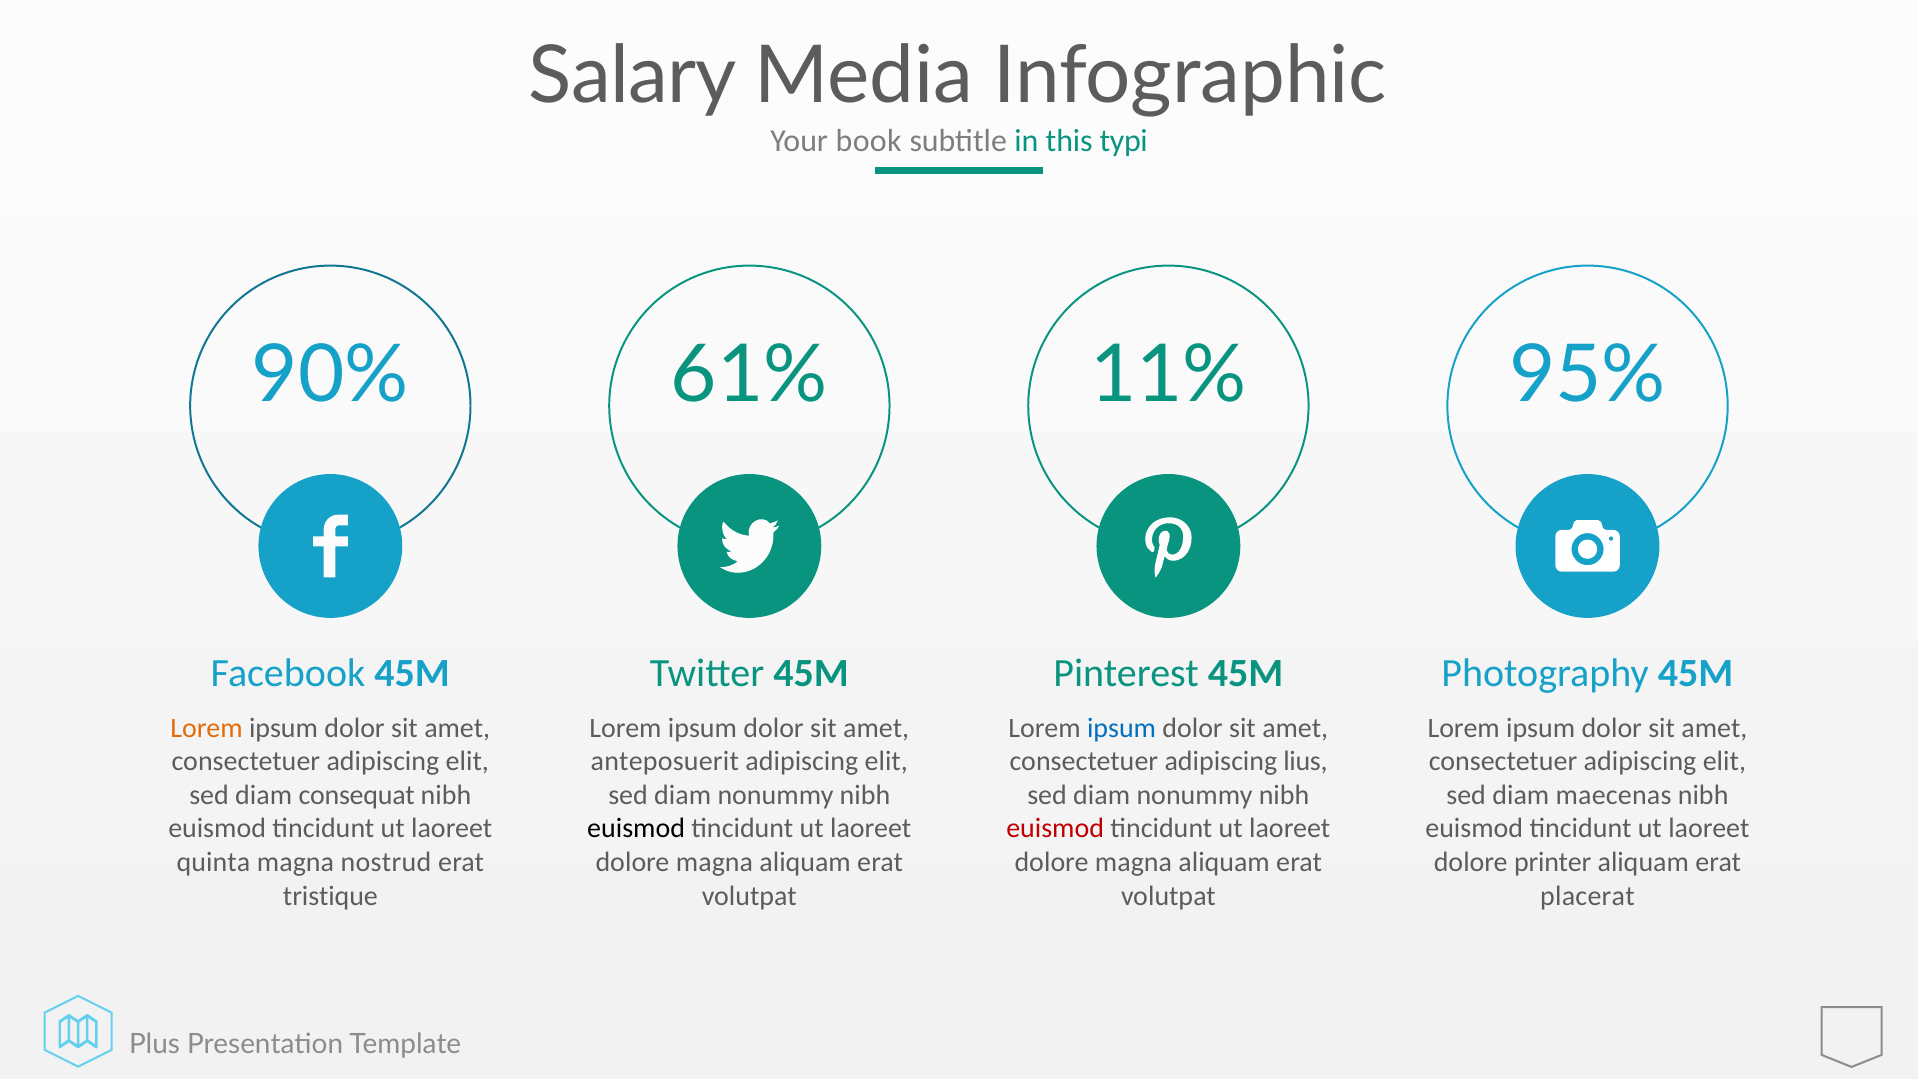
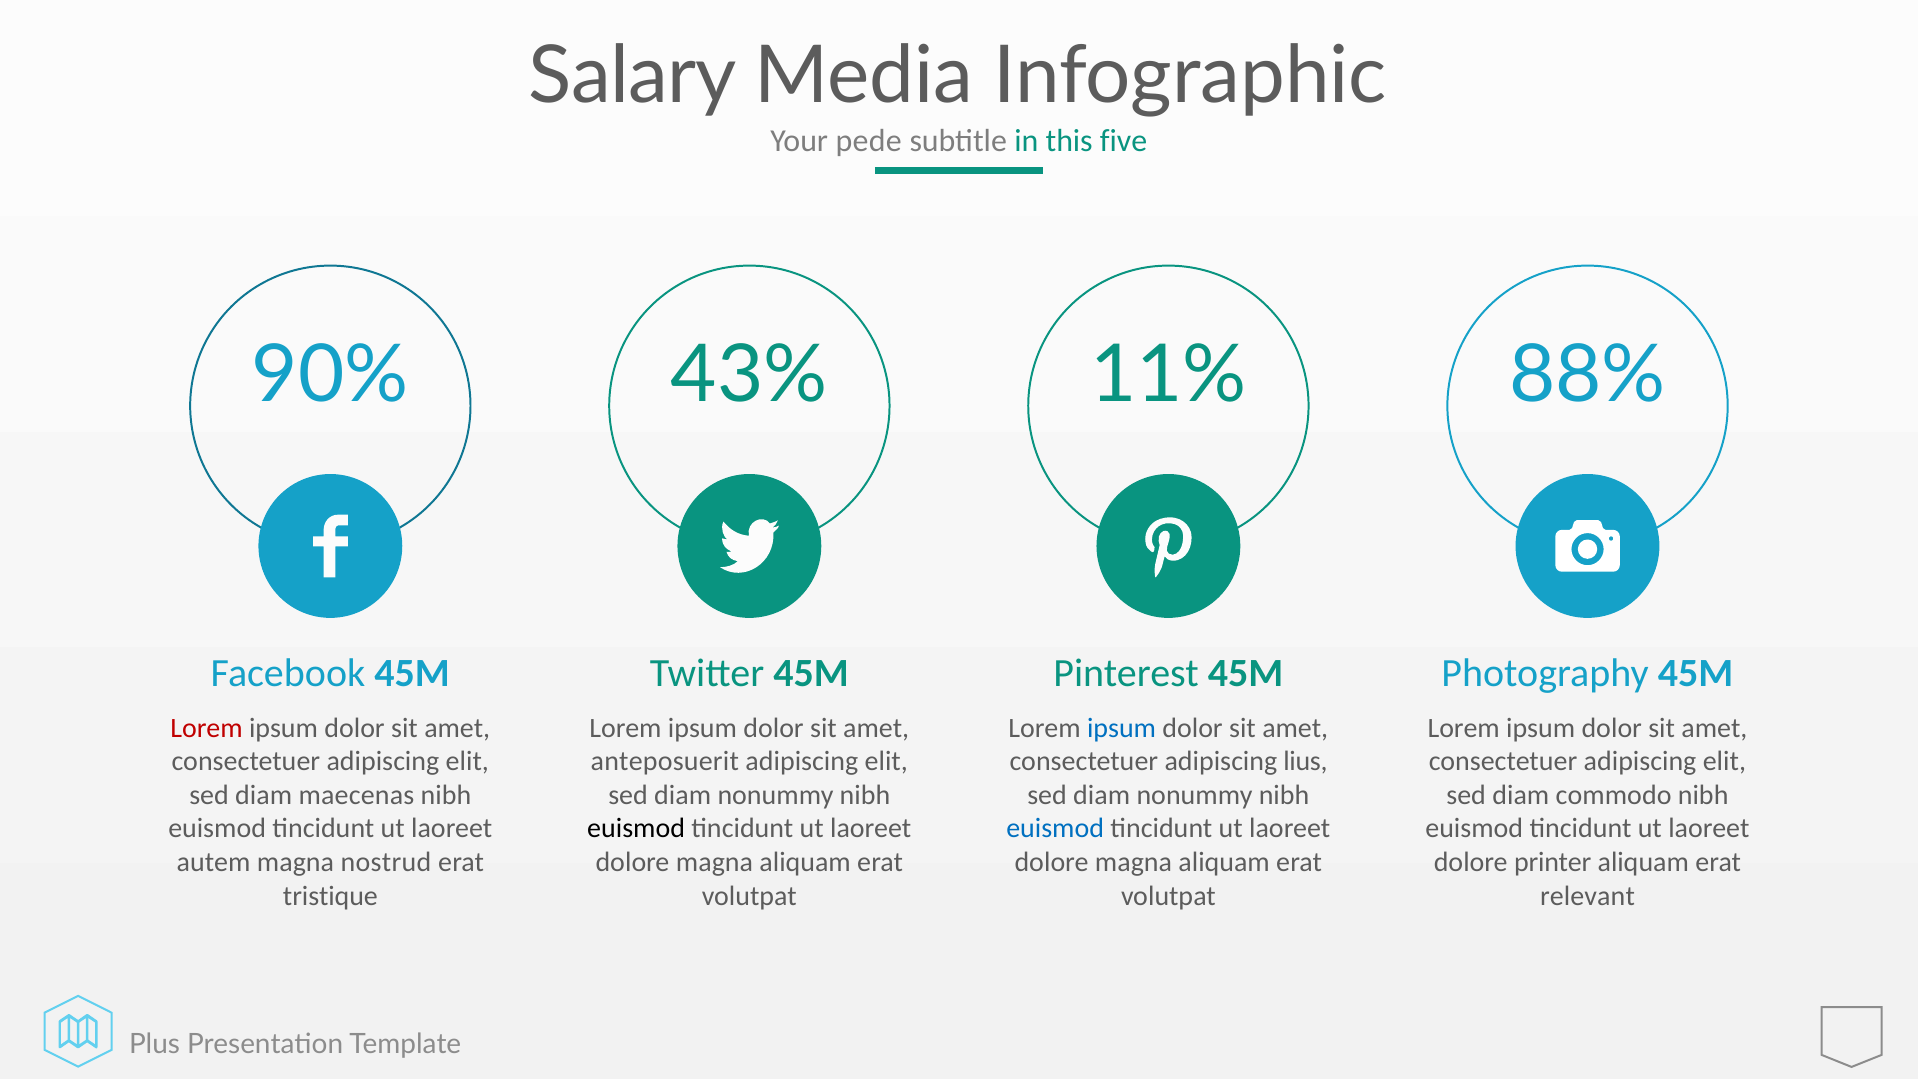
book: book -> pede
typi: typi -> five
61%: 61% -> 43%
95%: 95% -> 88%
Lorem at (207, 728) colour: orange -> red
consequat: consequat -> maecenas
maecenas: maecenas -> commodo
euismod at (1055, 829) colour: red -> blue
quinta: quinta -> autem
placerat: placerat -> relevant
